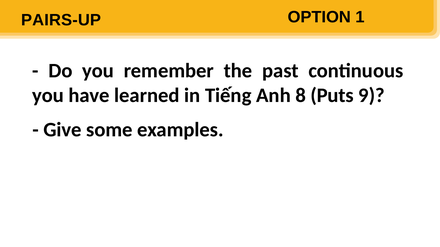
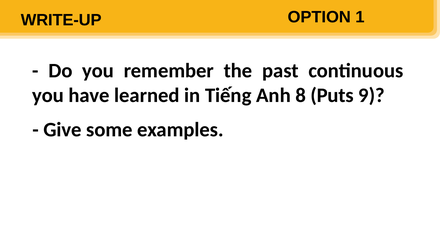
PAIRS-UP: PAIRS-UP -> WRITE-UP
